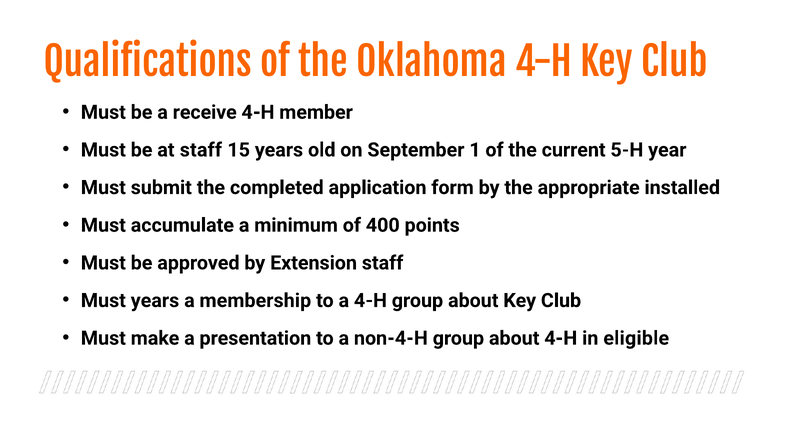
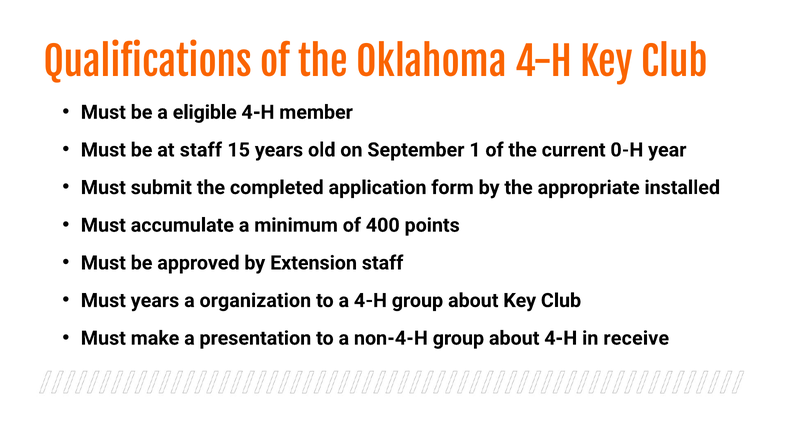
receive: receive -> eligible
5-H: 5-H -> 0-H
membership: membership -> organization
eligible: eligible -> receive
